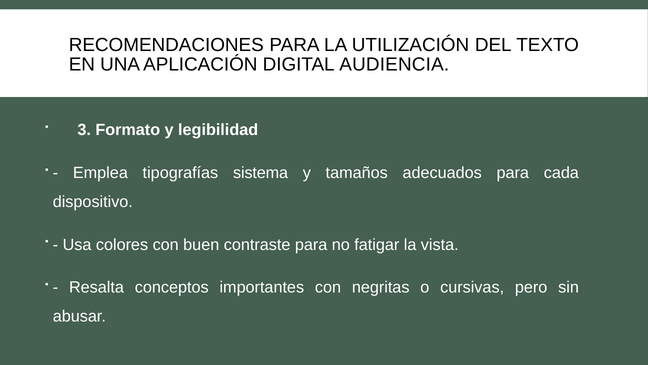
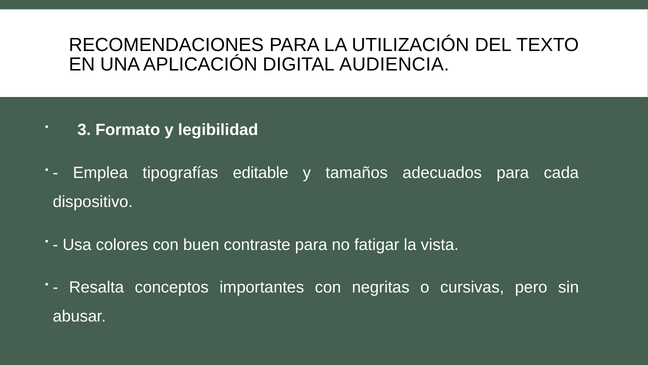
sistema: sistema -> editable
